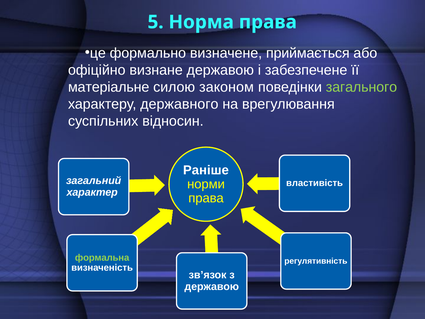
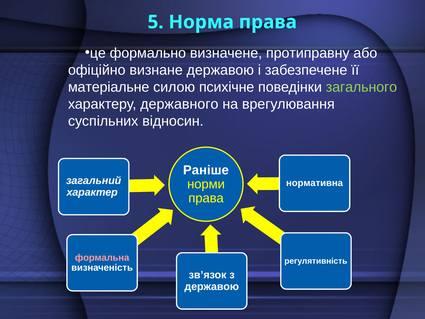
приймається: приймається -> протиправну
законом: законом -> психічне
властивість: властивість -> нормативна
формальна colour: light green -> pink
